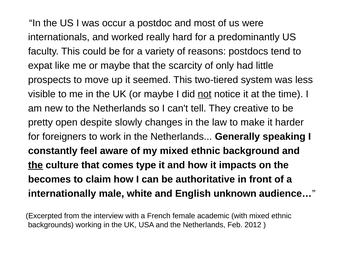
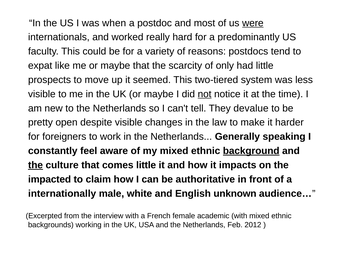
occur: occur -> when
were underline: none -> present
creative: creative -> devalue
despite slowly: slowly -> visible
background underline: none -> present
comes type: type -> little
becomes: becomes -> impacted
